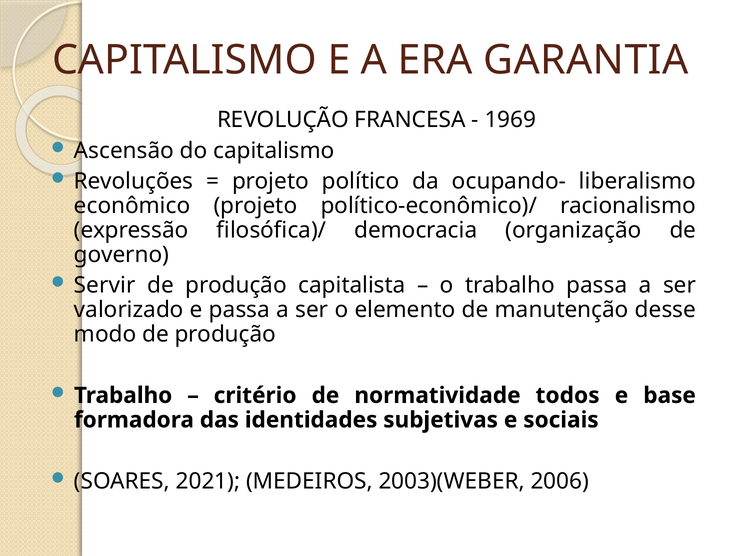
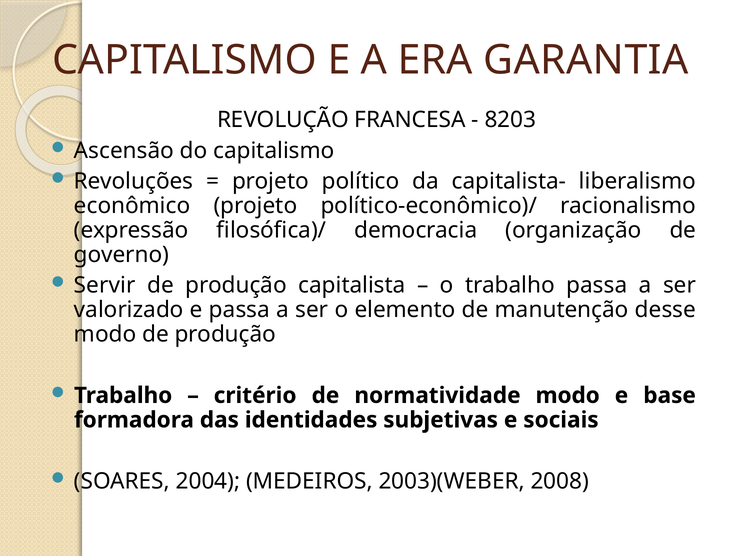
1969: 1969 -> 8203
ocupando-: ocupando- -> capitalista-
normatividade todos: todos -> modo
2021: 2021 -> 2004
2006: 2006 -> 2008
